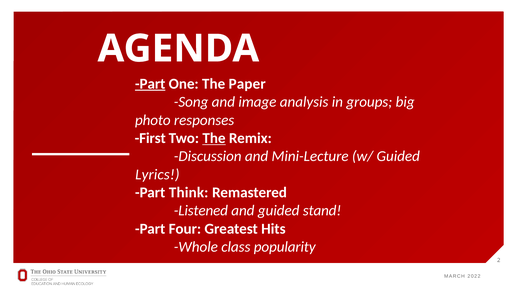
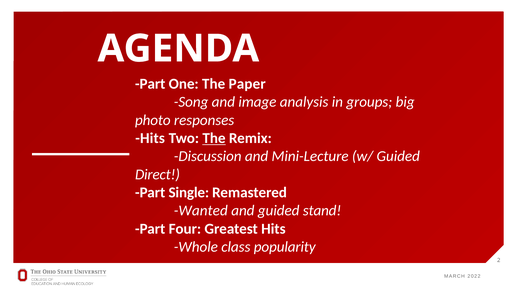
Part at (150, 84) underline: present -> none
First at (150, 138): First -> Hits
Lyrics: Lyrics -> Direct
Think: Think -> Single
Listened: Listened -> Wanted
